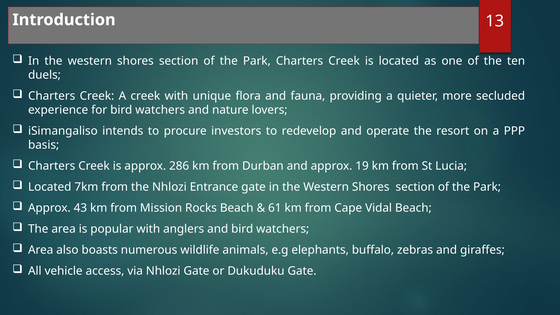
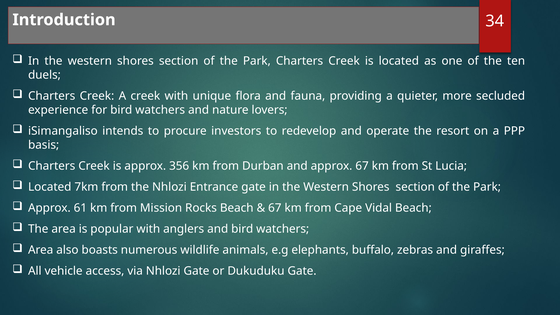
13: 13 -> 34
286: 286 -> 356
approx 19: 19 -> 67
43: 43 -> 61
61 at (275, 208): 61 -> 67
